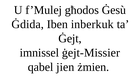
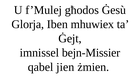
Ġdida: Ġdida -> Glorja
inberkuk: inberkuk -> mhuwiex
ġejt-Missier: ġejt-Missier -> bejn-Missier
